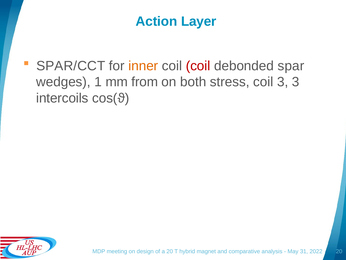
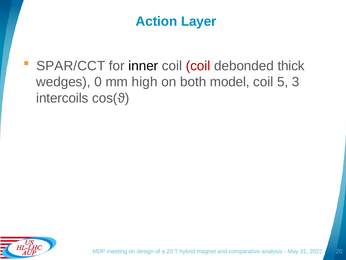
inner colour: orange -> black
spar: spar -> thick
1: 1 -> 0
from: from -> high
stress: stress -> model
coil 3: 3 -> 5
